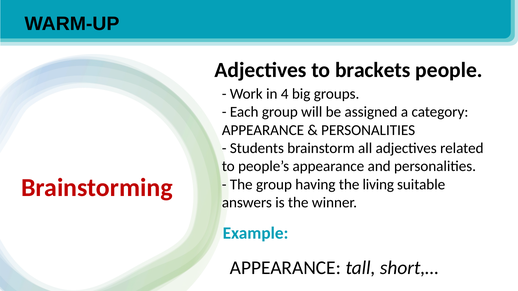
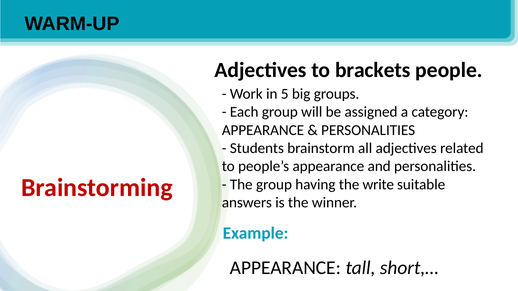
4: 4 -> 5
living: living -> write
